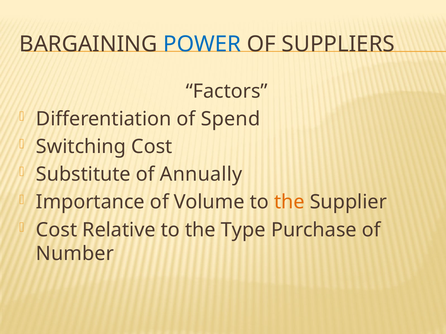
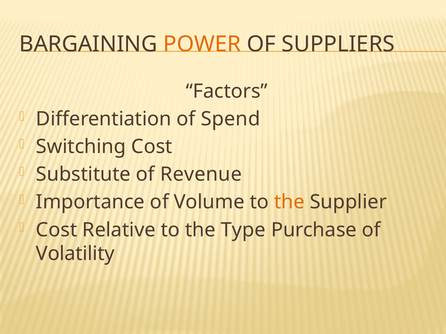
POWER colour: blue -> orange
Annually: Annually -> Revenue
Number: Number -> Volatility
